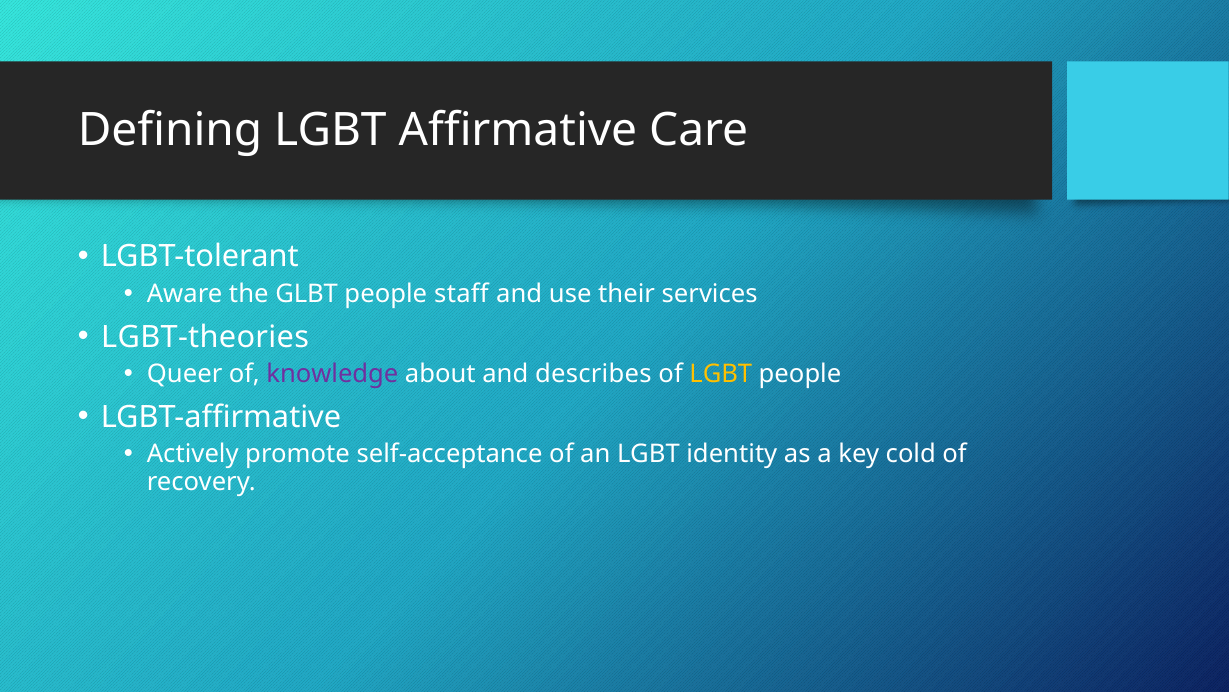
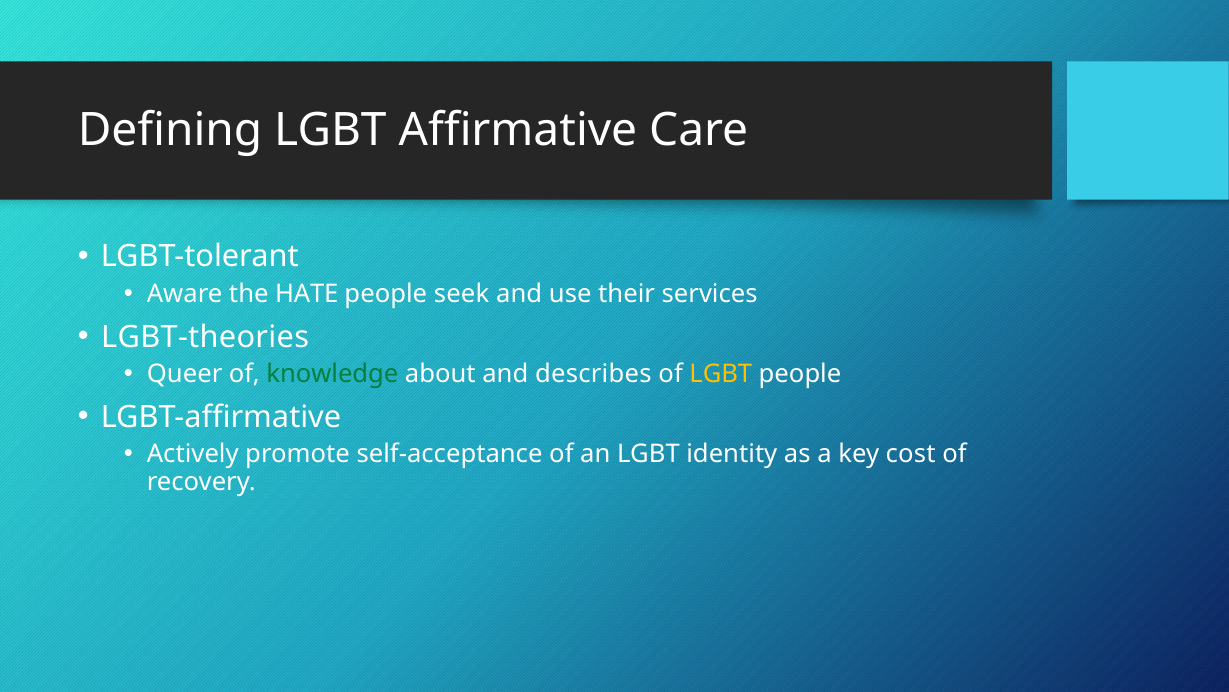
GLBT: GLBT -> HATE
staff: staff -> seek
knowledge colour: purple -> green
cold: cold -> cost
